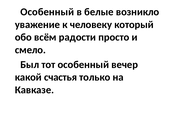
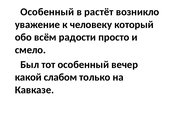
белые: белые -> растёт
счастья: счастья -> слабом
